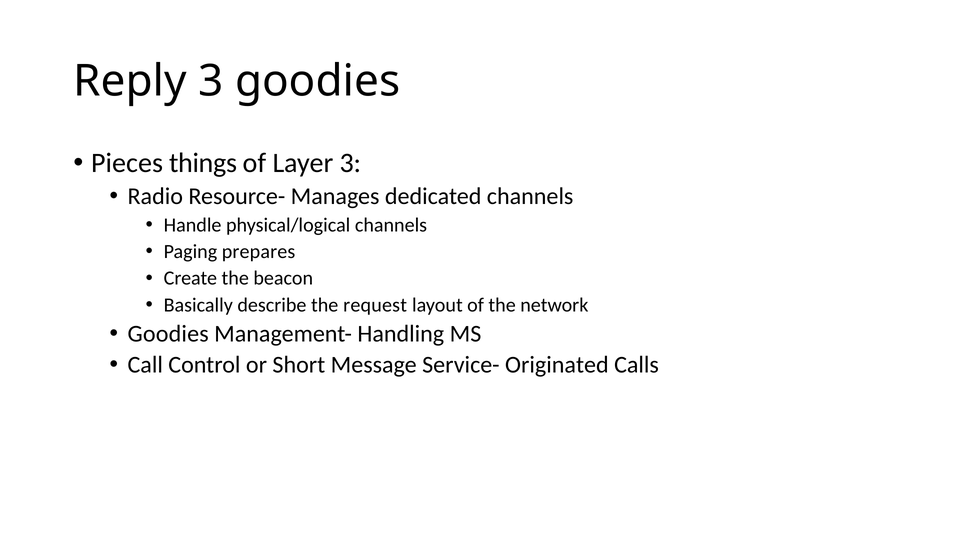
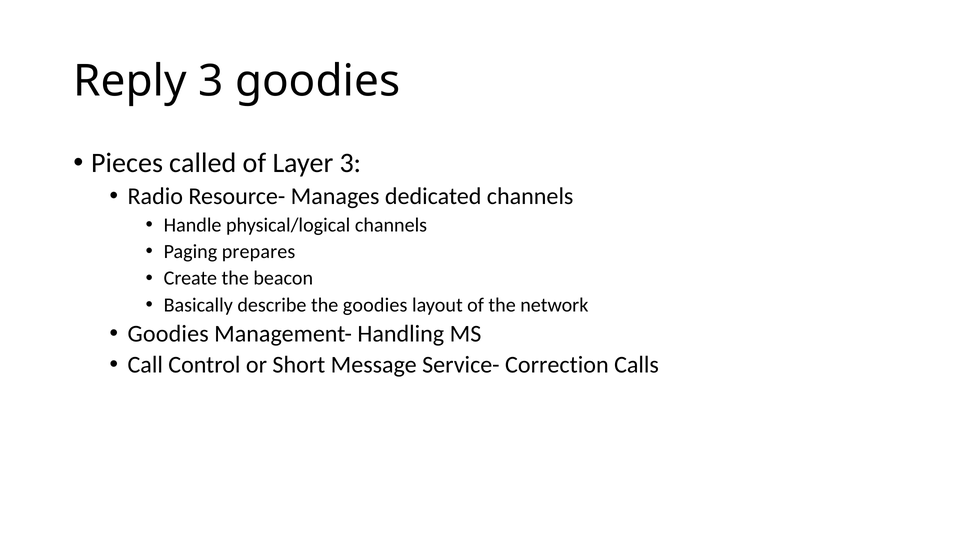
things: things -> called
the request: request -> goodies
Originated: Originated -> Correction
